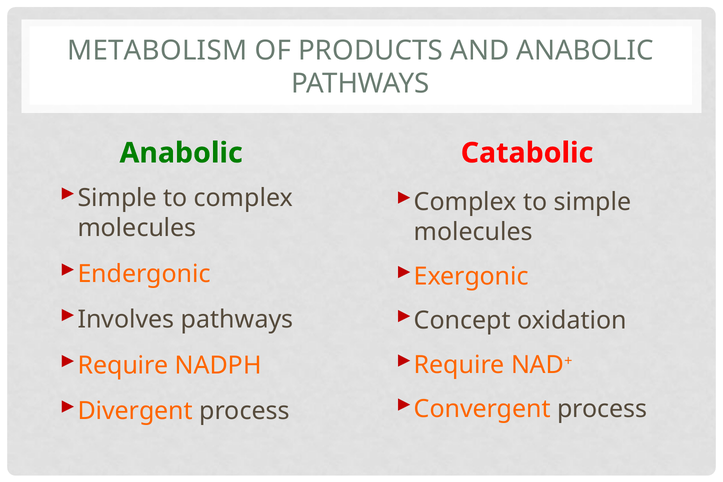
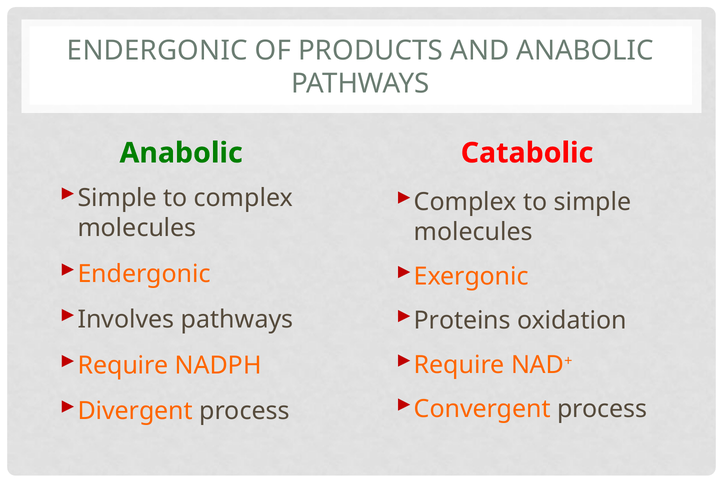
METABOLISM at (157, 51): METABOLISM -> ENDERGONIC
Concept: Concept -> Proteins
